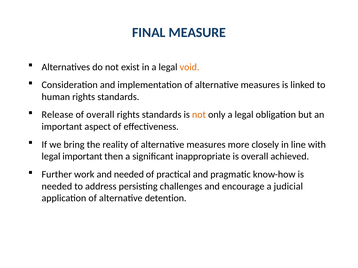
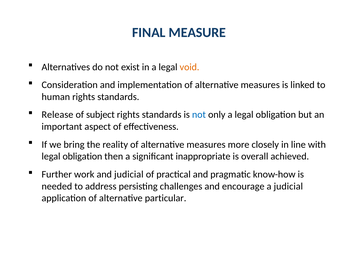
of overall: overall -> subject
not at (199, 115) colour: orange -> blue
important at (82, 157): important -> obligation
and needed: needed -> judicial
detention: detention -> particular
